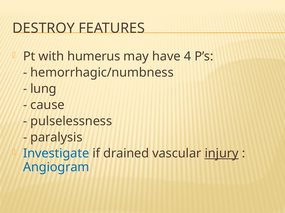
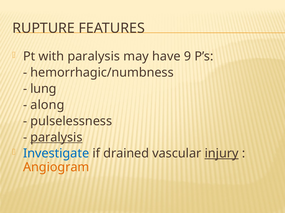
DESTROY: DESTROY -> RUPTURE
with humerus: humerus -> paralysis
4: 4 -> 9
cause: cause -> along
paralysis at (56, 138) underline: none -> present
Angiogram colour: blue -> orange
